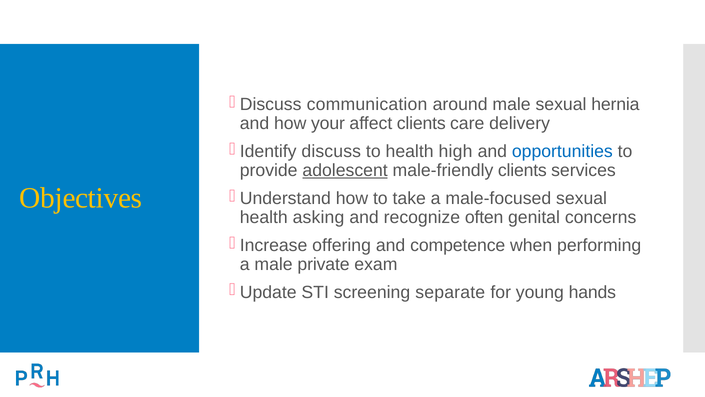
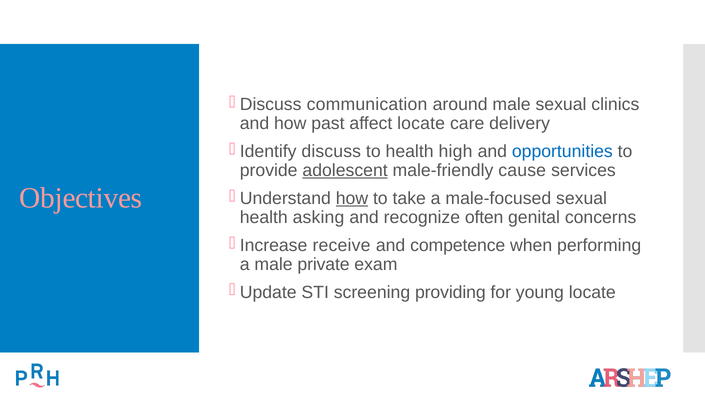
hernia: hernia -> clinics
your: your -> past
affect clients: clients -> locate
male-friendly clients: clients -> cause
Objectives colour: yellow -> pink
how at (352, 198) underline: none -> present
offering: offering -> receive
separate: separate -> providing
young hands: hands -> locate
